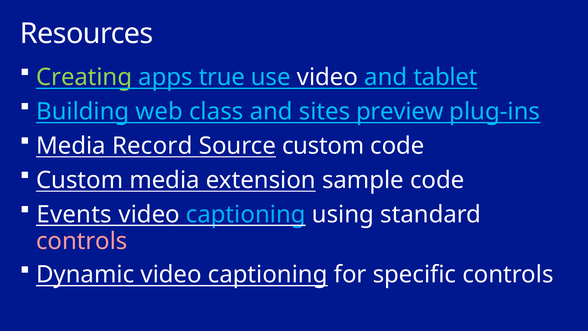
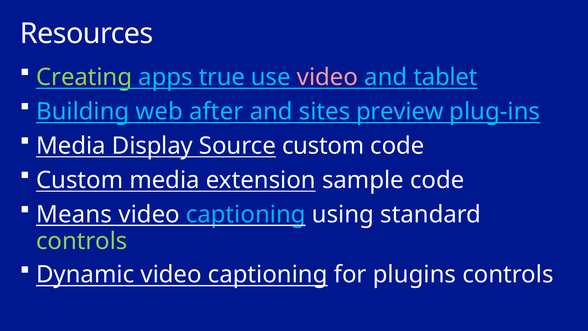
video at (327, 77) colour: white -> pink
class: class -> after
Record: Record -> Display
Events: Events -> Means
controls at (82, 241) colour: pink -> light green
specific: specific -> plugins
